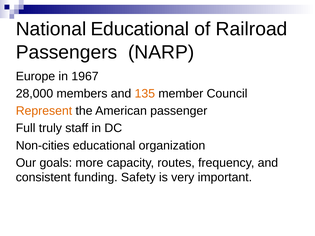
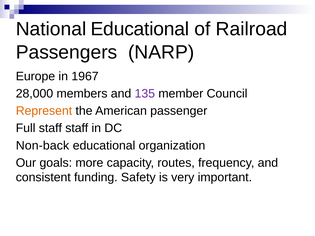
135 colour: orange -> purple
Full truly: truly -> staff
Non-cities: Non-cities -> Non-back
